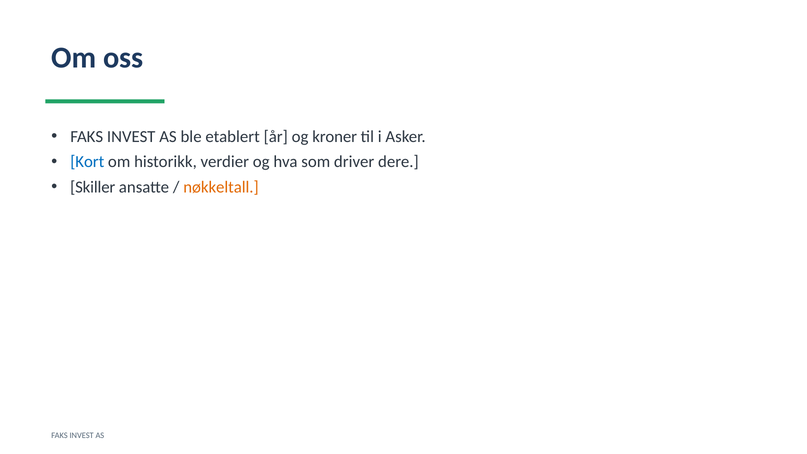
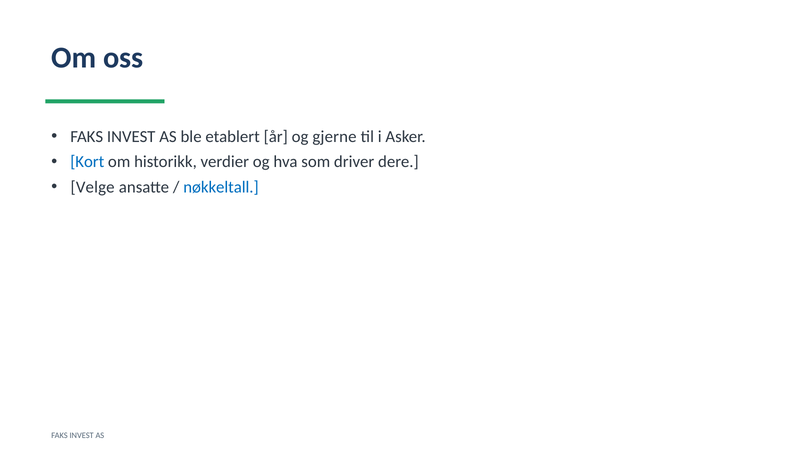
kroner: kroner -> gjerne
Skiller: Skiller -> Velge
nøkkeltall colour: orange -> blue
